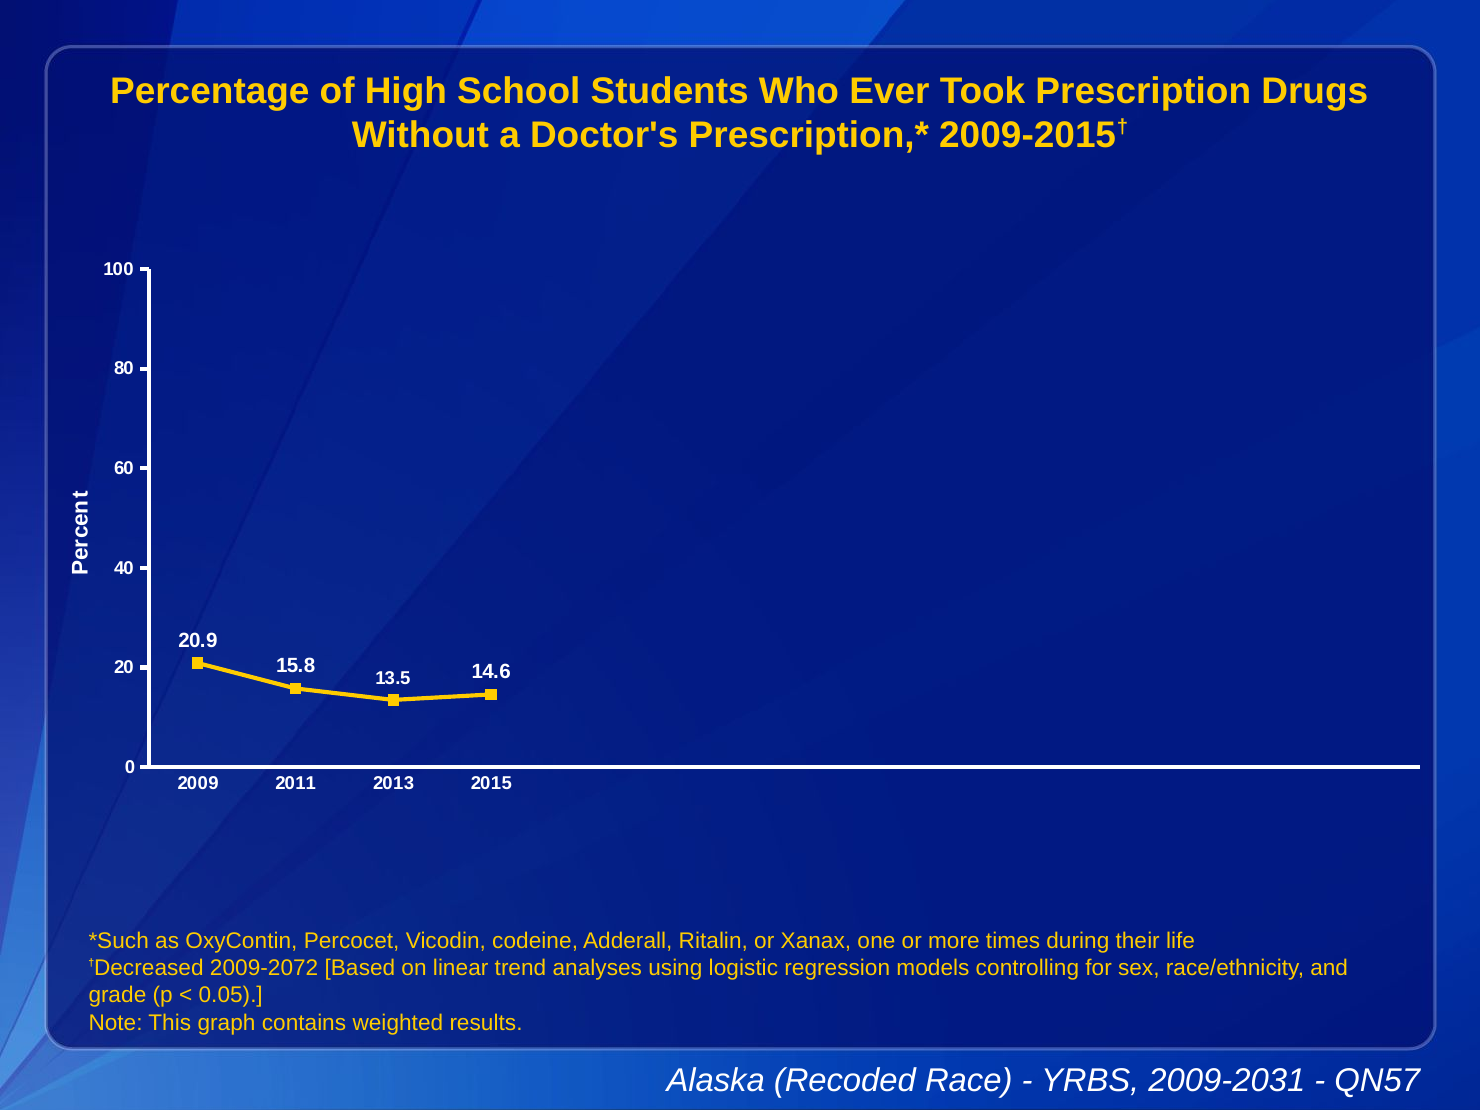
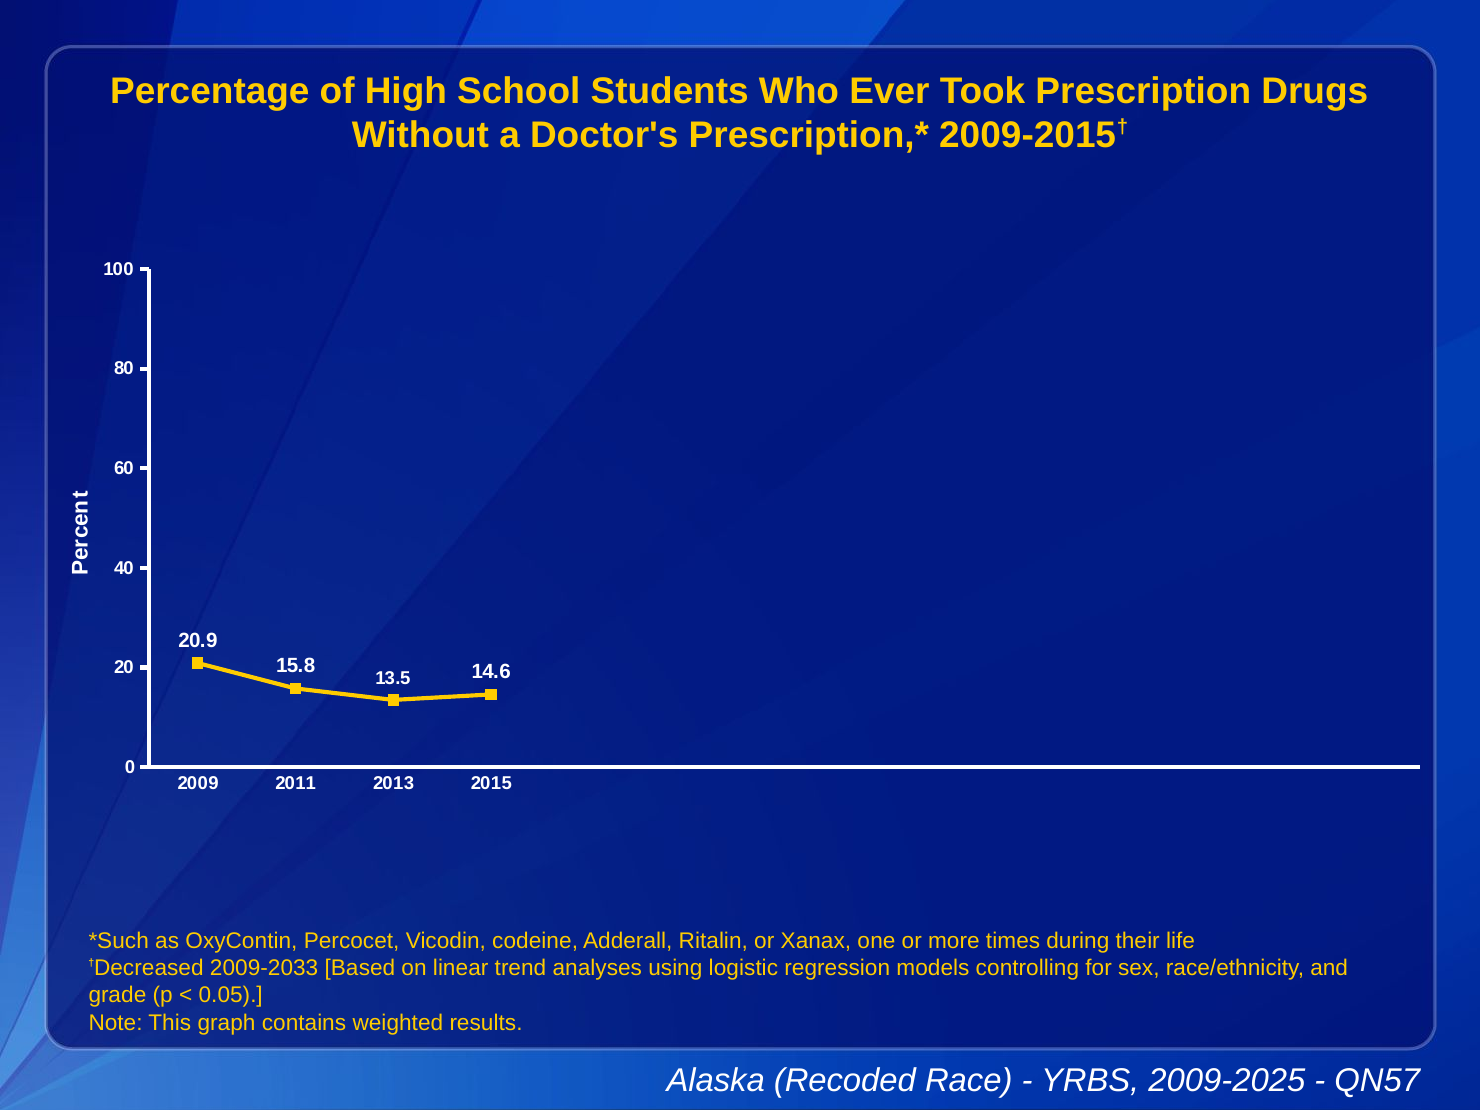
2009-2072: 2009-2072 -> 2009-2033
2009-2031: 2009-2031 -> 2009-2025
